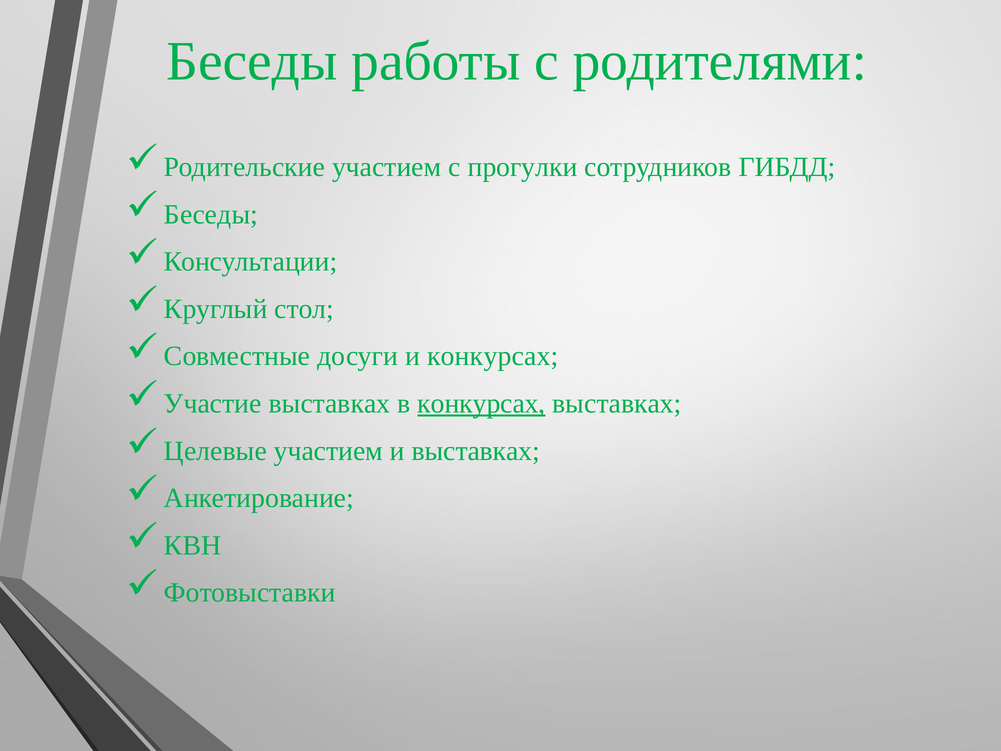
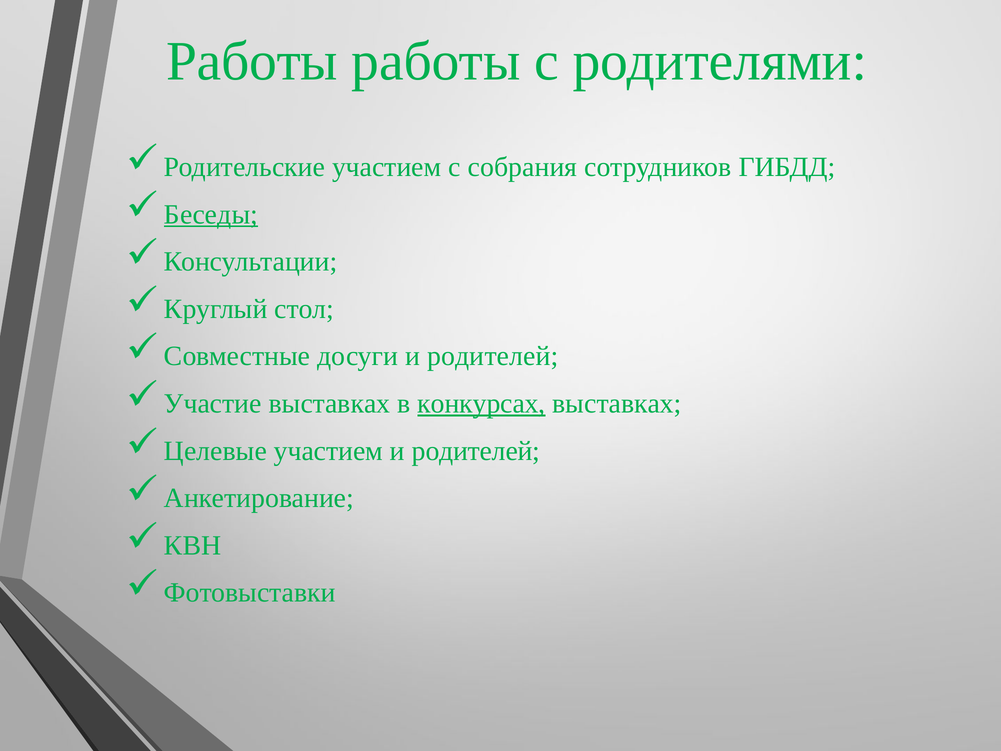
Беседы at (252, 62): Беседы -> Работы
прогулки: прогулки -> собрания
Беседы at (211, 214) underline: none -> present
досуги и конкурсах: конкурсах -> родителей
выставках at (476, 451): выставках -> родителей
